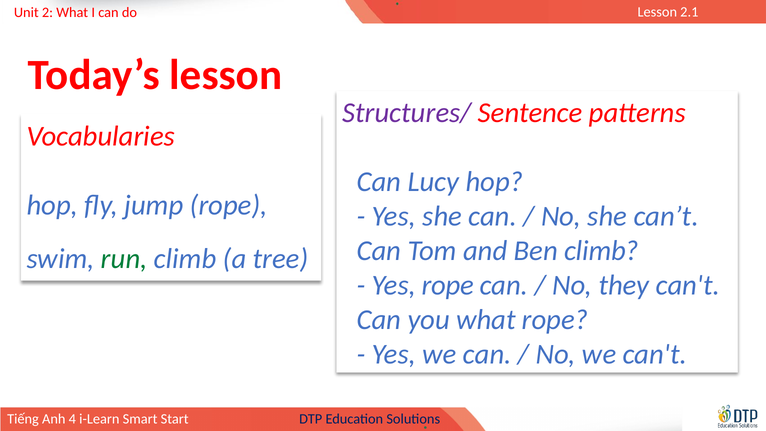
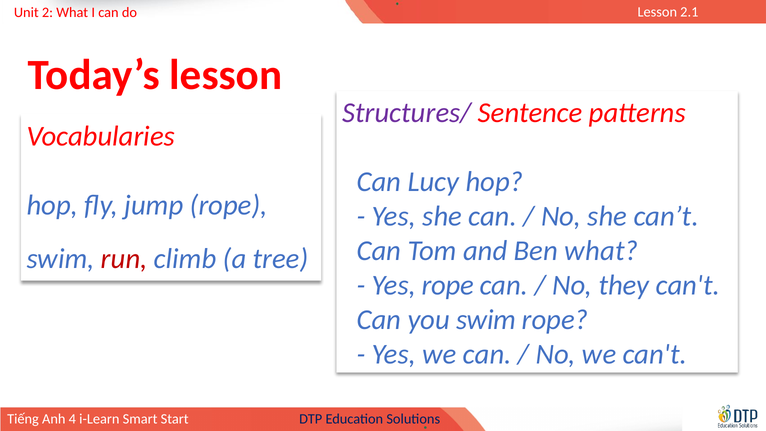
Ben climb: climb -> what
run colour: green -> red
you what: what -> swim
